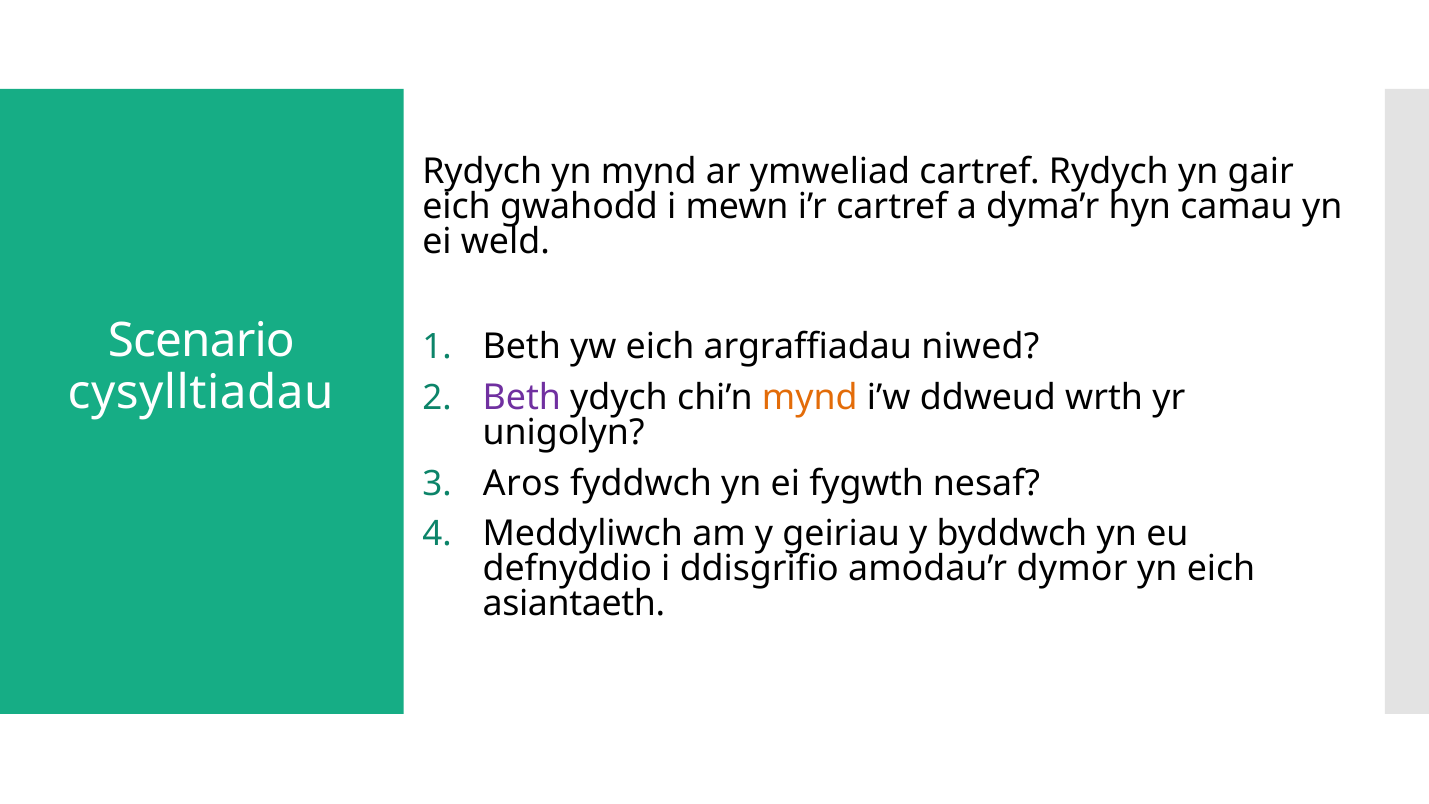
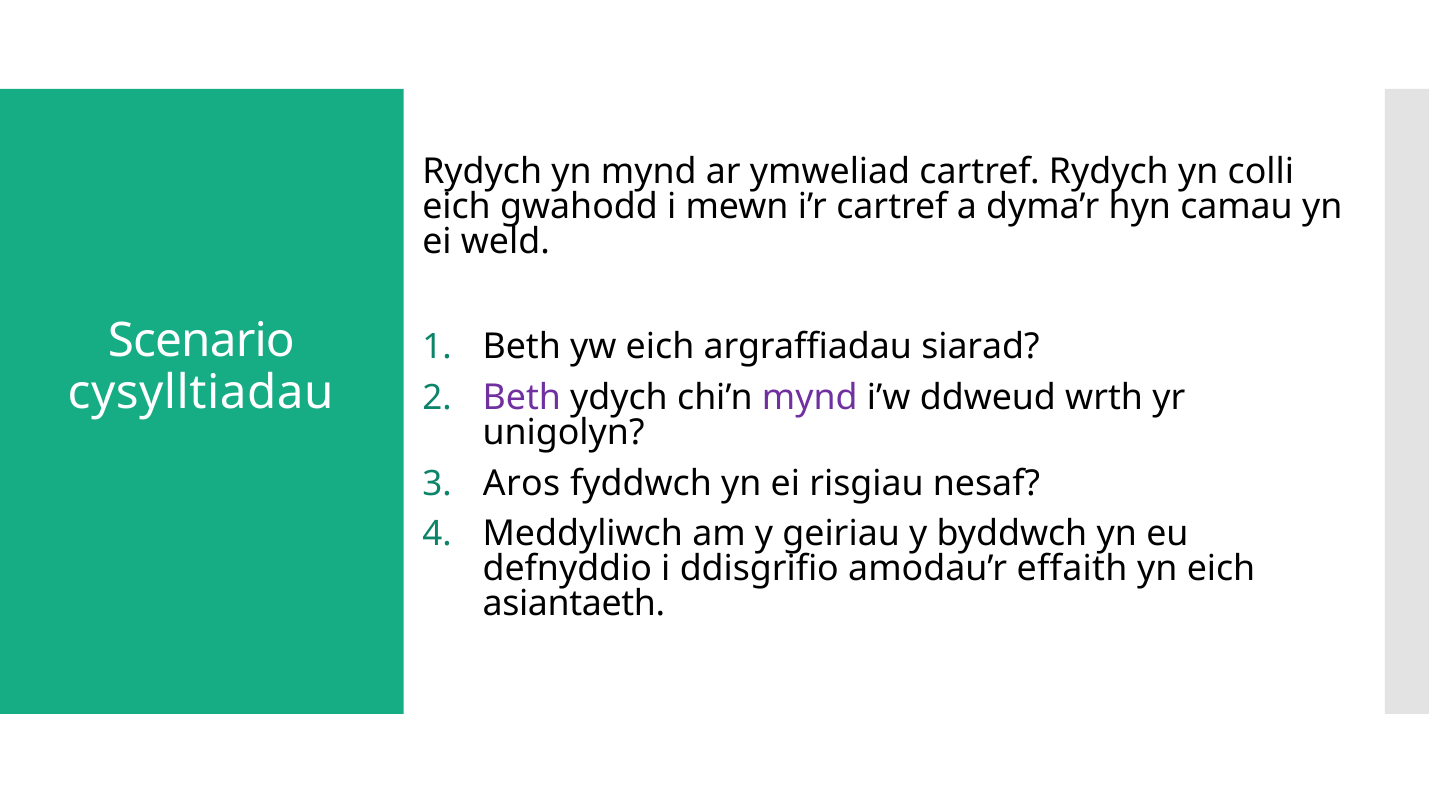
gair: gair -> colli
niwed: niwed -> siarad
mynd at (810, 398) colour: orange -> purple
fygwth: fygwth -> risgiau
dymor: dymor -> effaith
